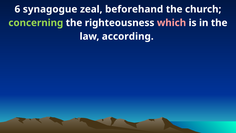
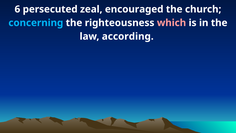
synagogue: synagogue -> persecuted
beforehand: beforehand -> encouraged
concerning colour: light green -> light blue
